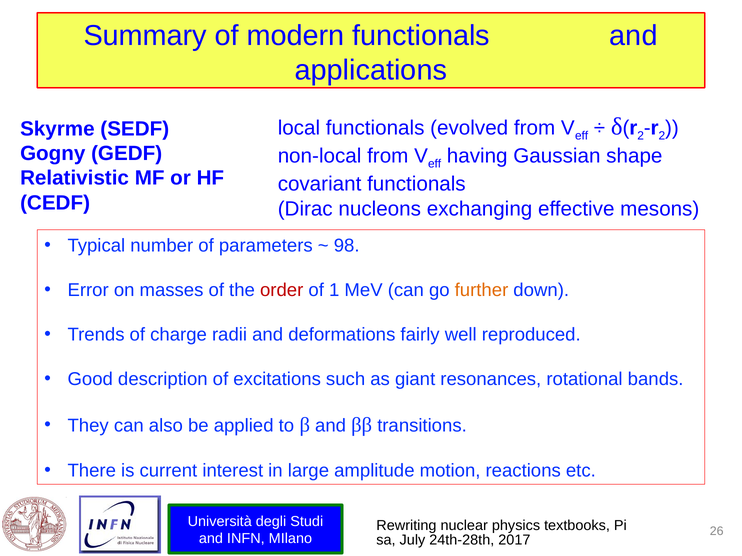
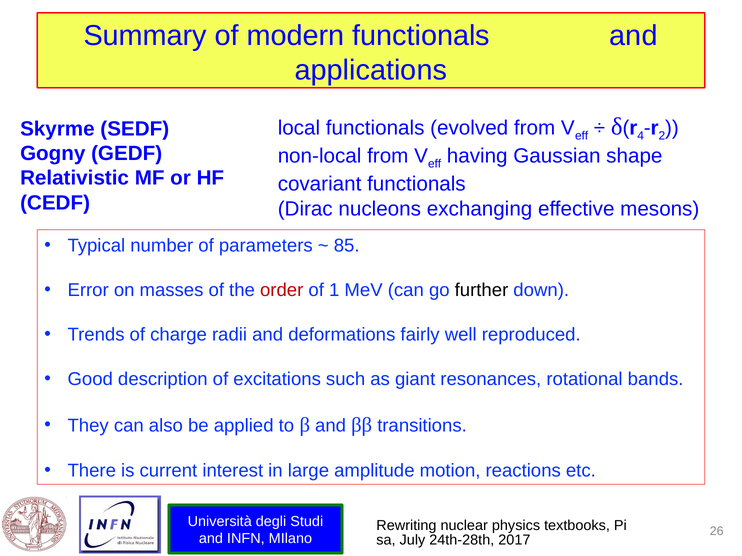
2 at (641, 136): 2 -> 4
98: 98 -> 85
further colour: orange -> black
